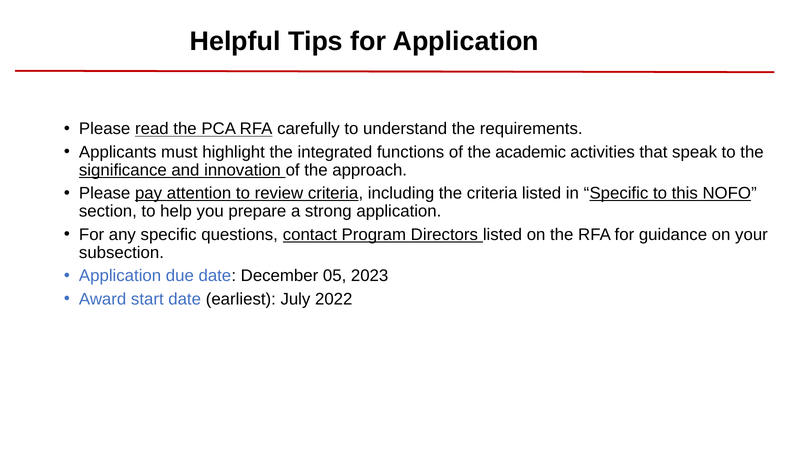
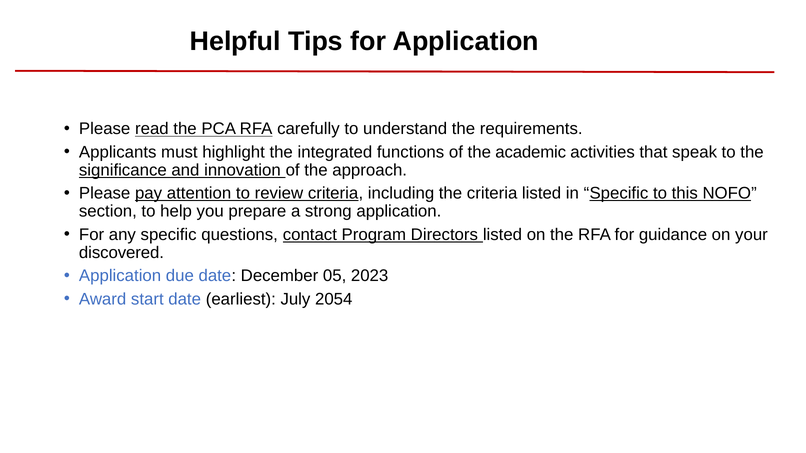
subsection: subsection -> discovered
2022: 2022 -> 2054
